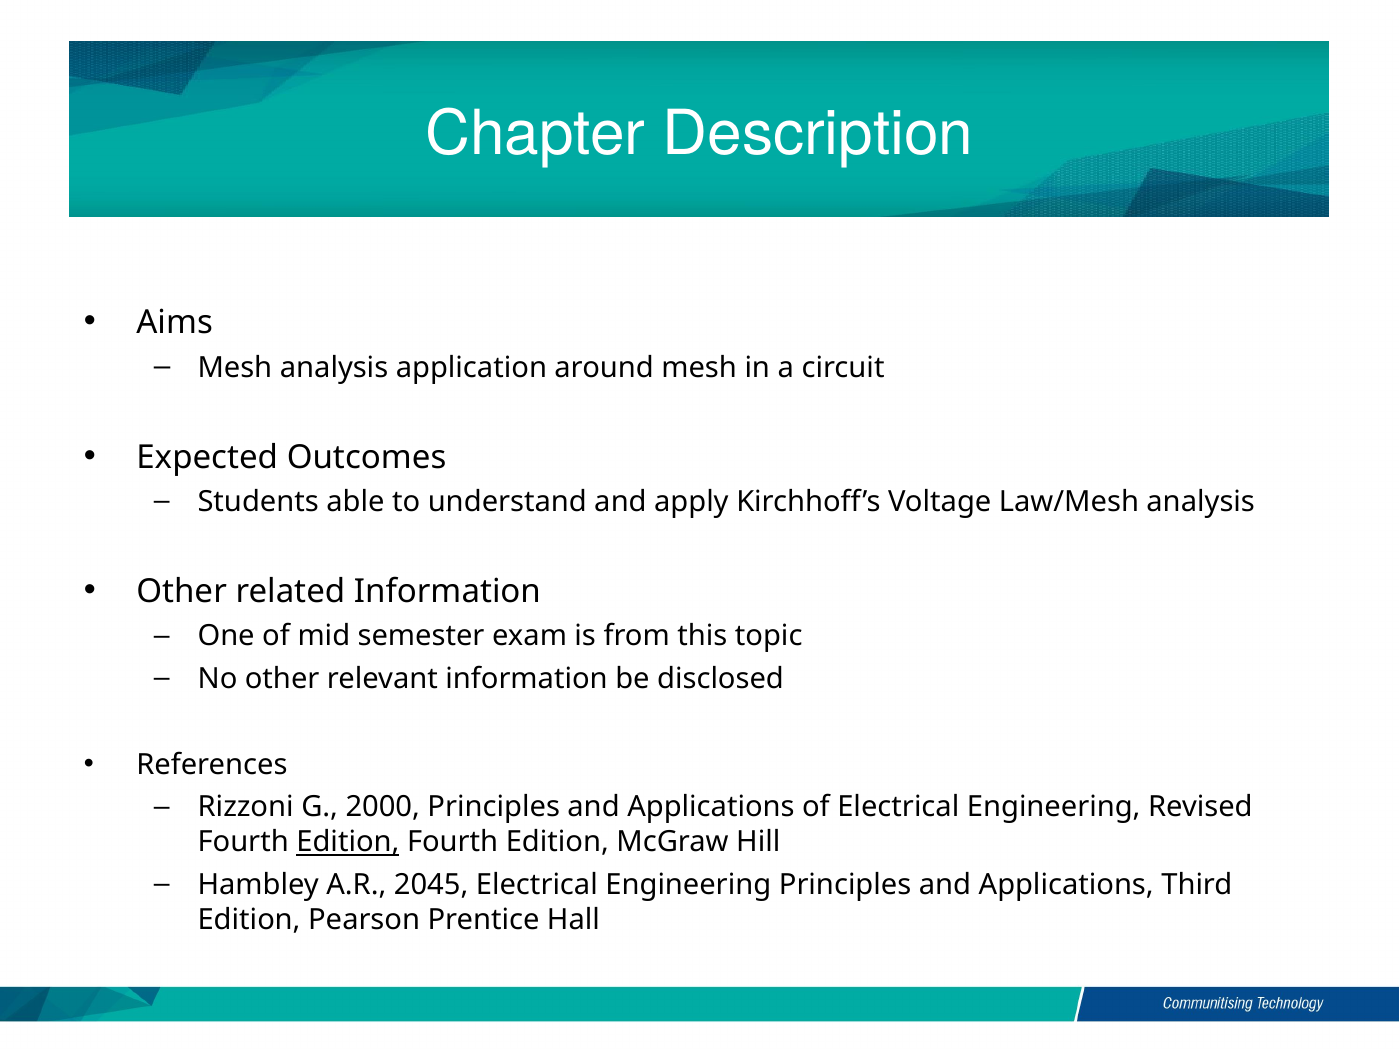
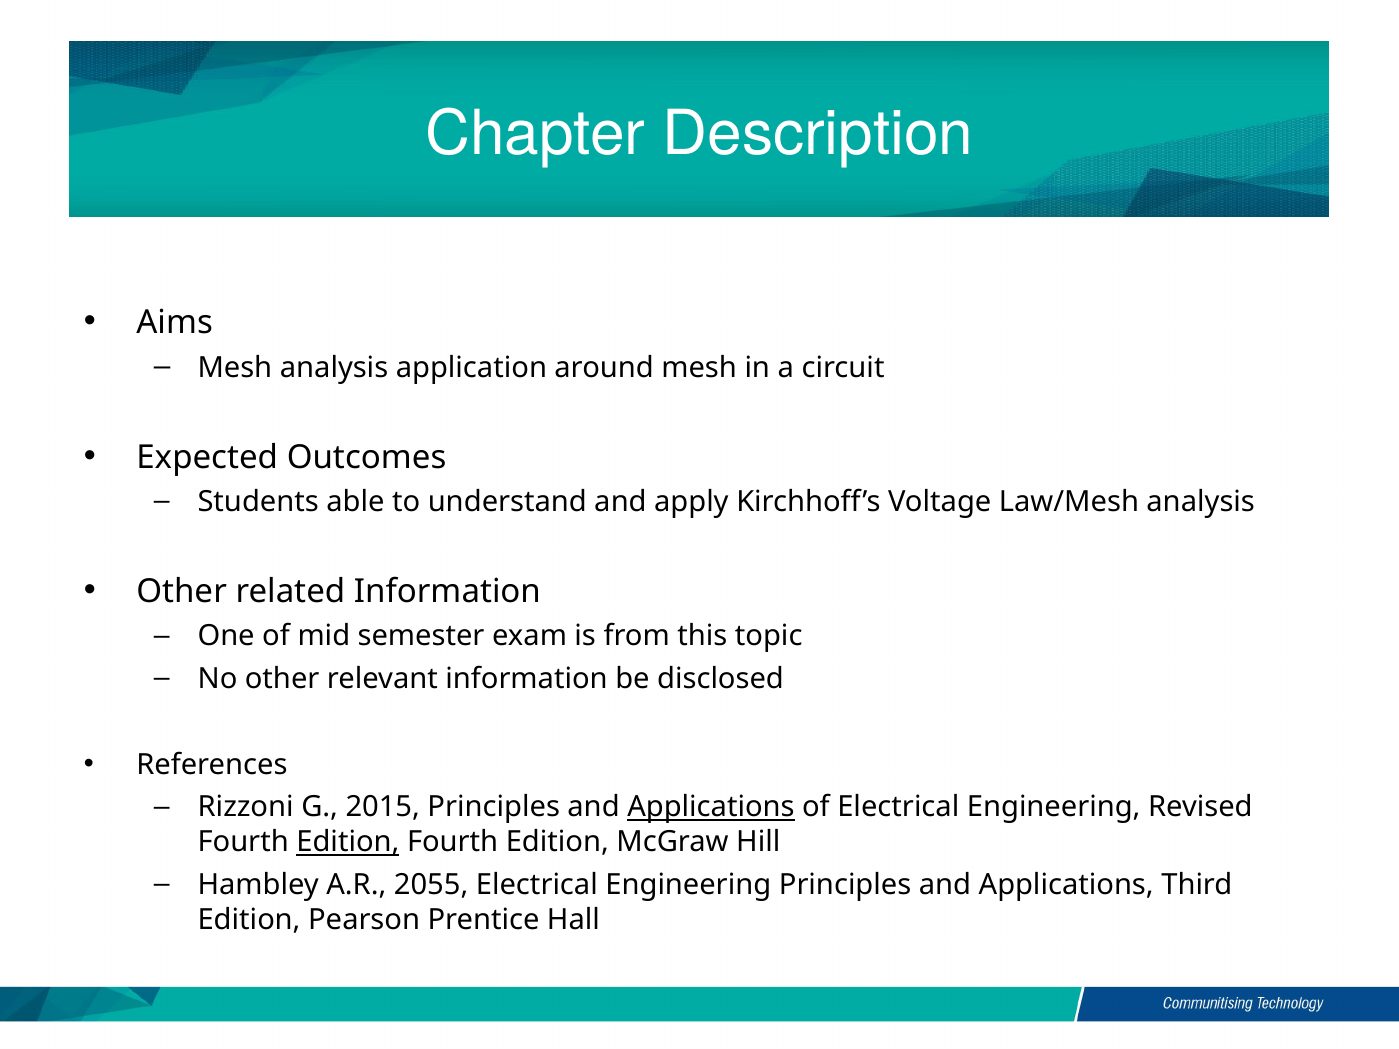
2000: 2000 -> 2015
Applications at (711, 807) underline: none -> present
2045: 2045 -> 2055
